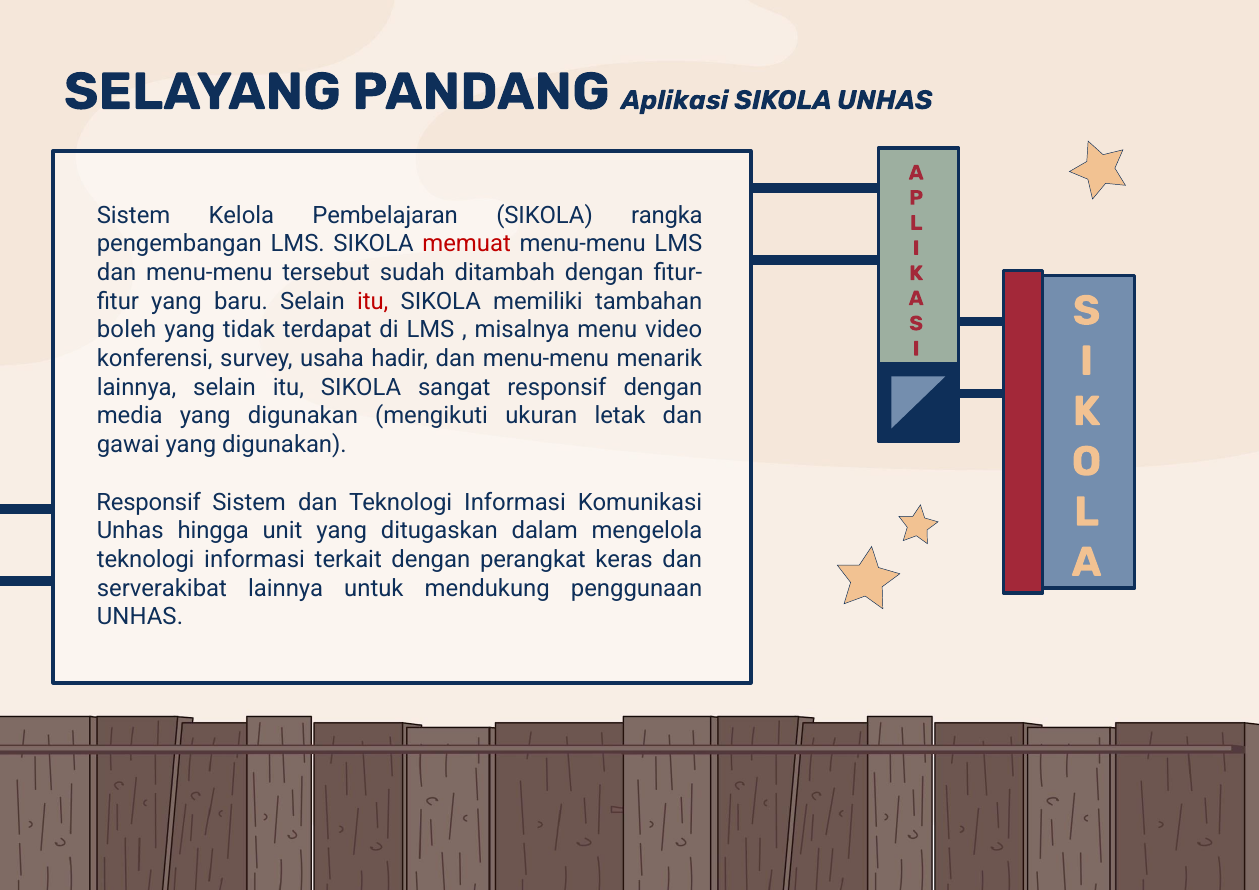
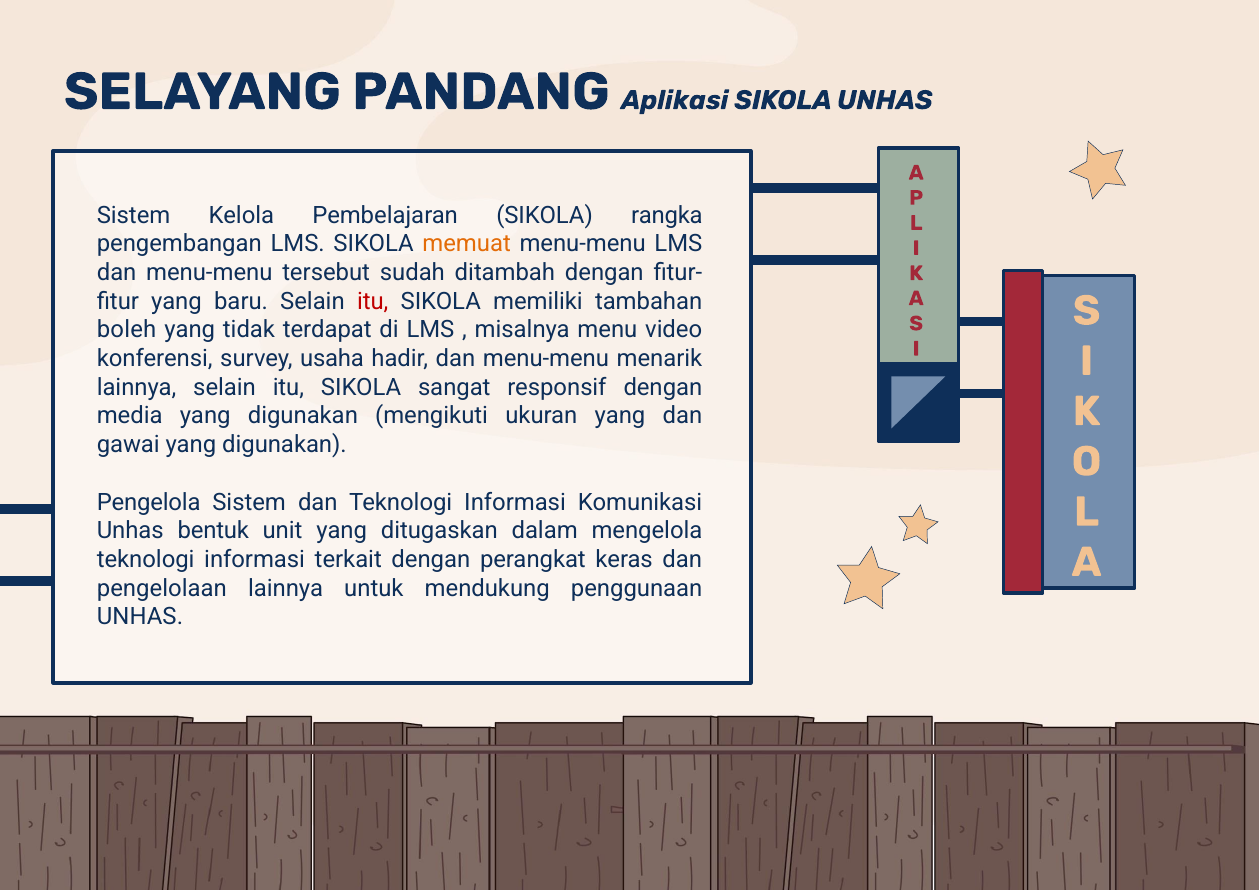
memuat colour: red -> orange
ukuran letak: letak -> yang
Responsif at (149, 502): Responsif -> Pengelola
hingga: hingga -> bentuk
serverakibat: serverakibat -> pengelolaan
